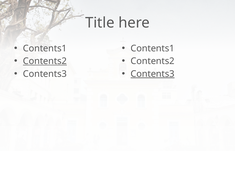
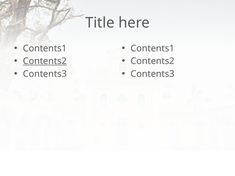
Contents3 at (153, 74) underline: present -> none
